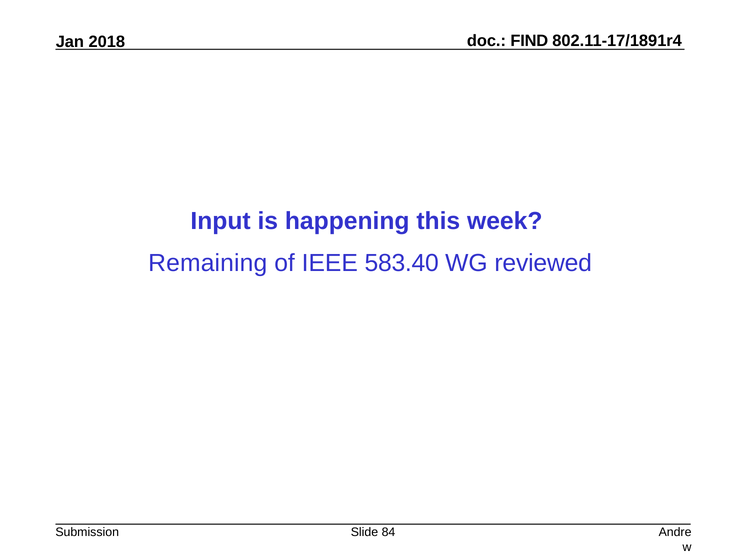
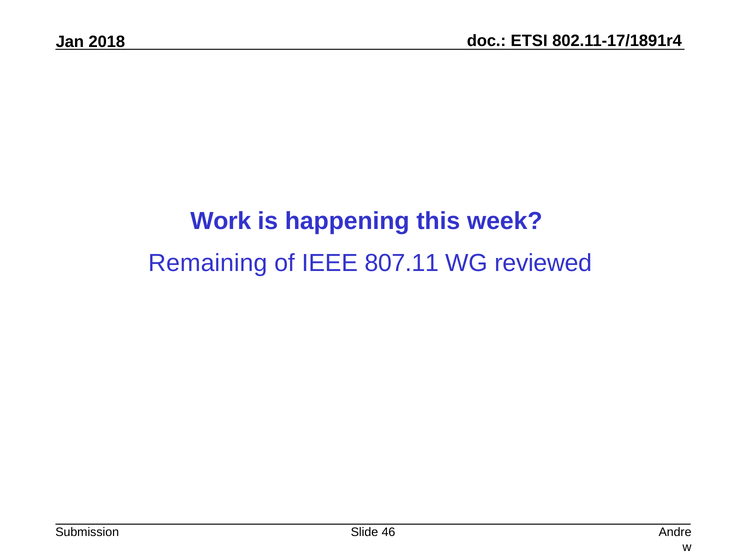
FIND: FIND -> ETSI
Input: Input -> Work
583.40: 583.40 -> 807.11
84: 84 -> 46
